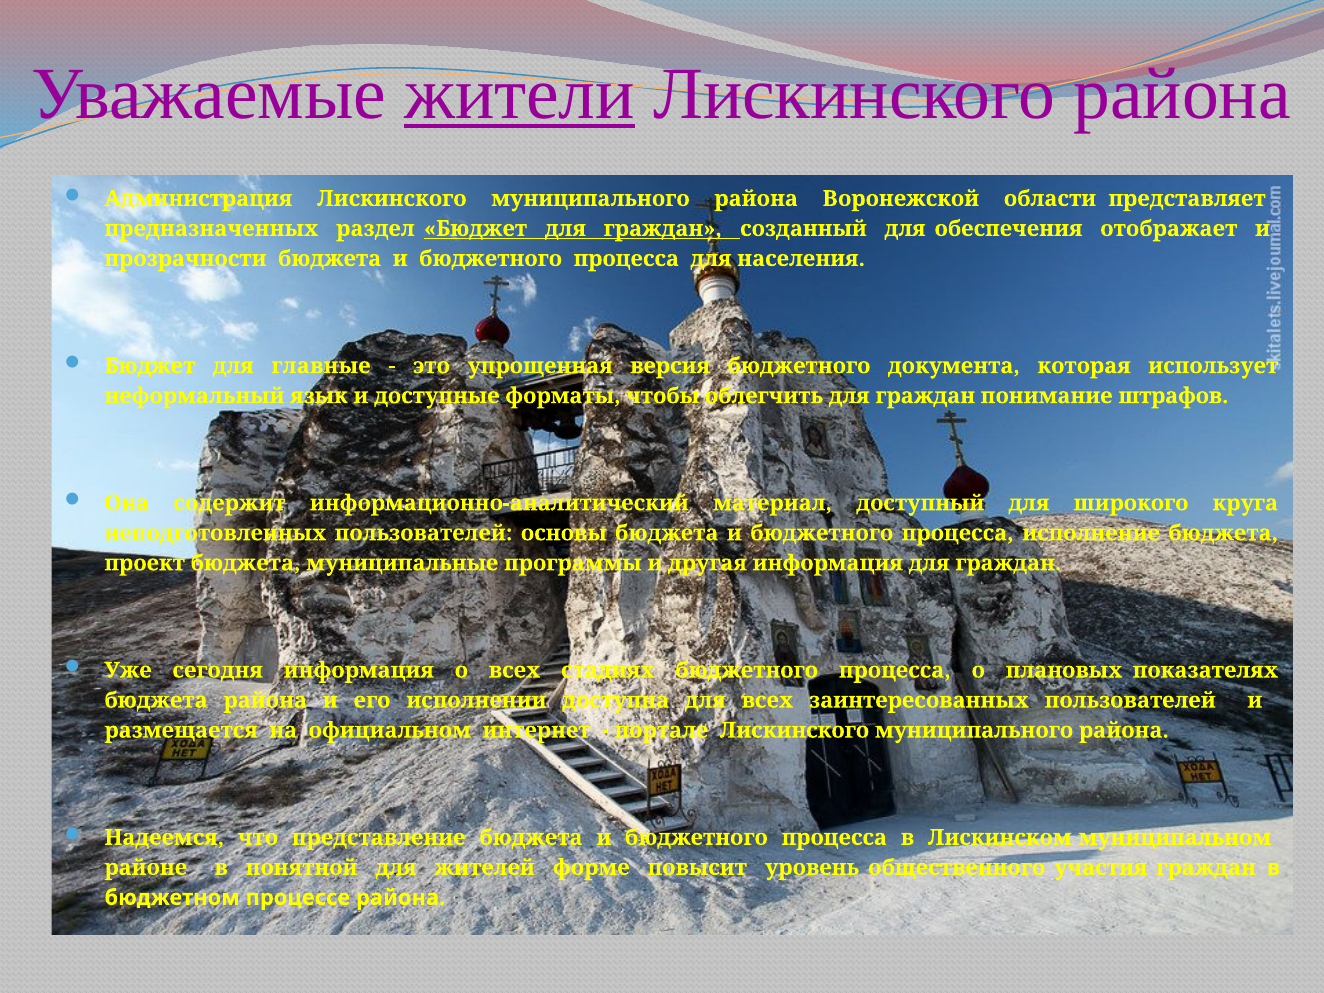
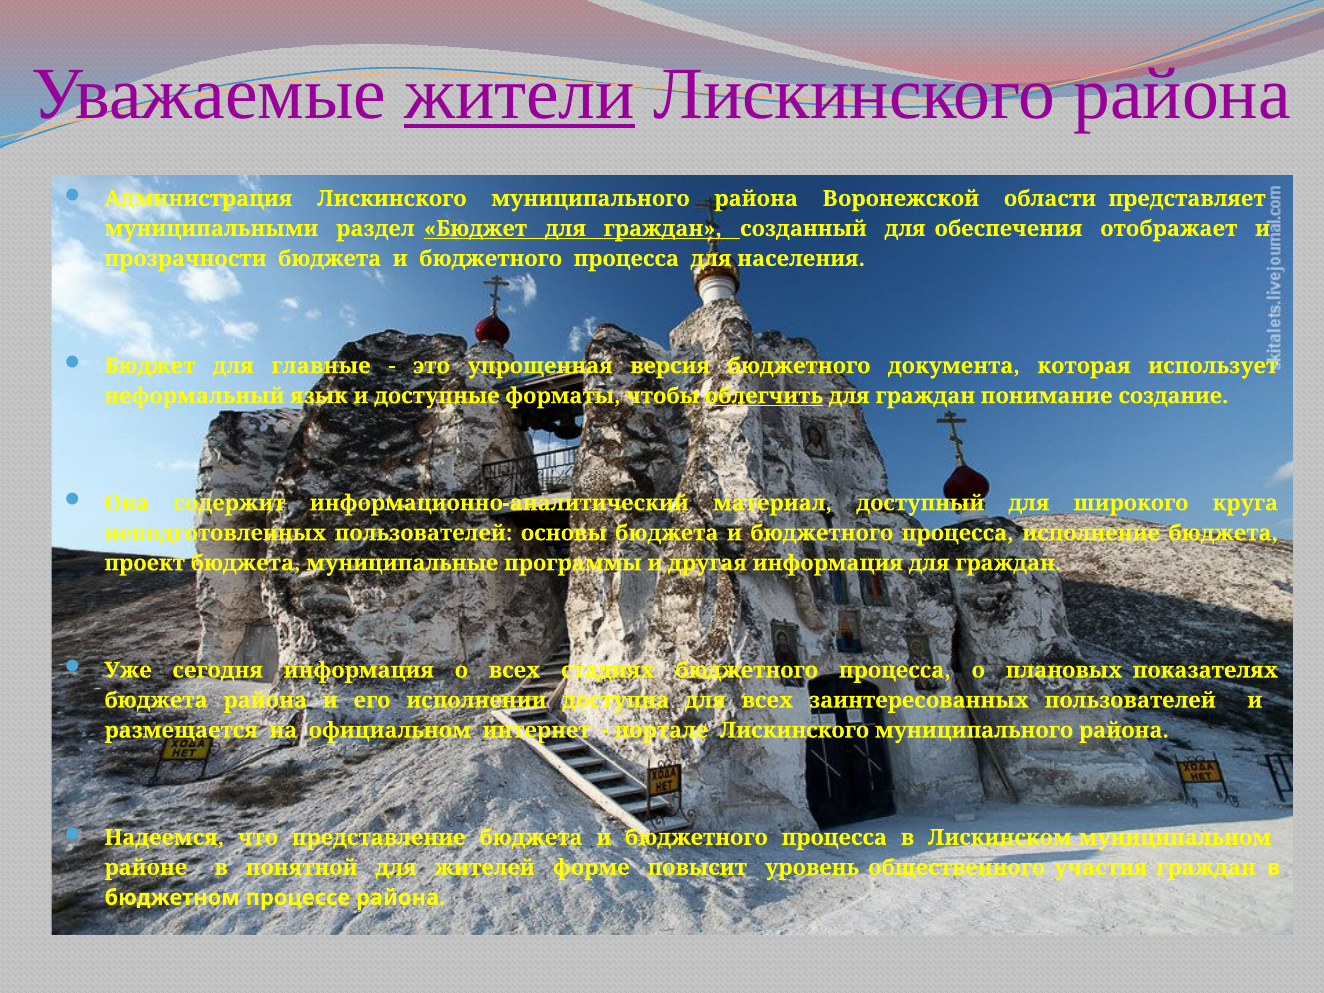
предназначенных: предназначенных -> муниципальными
облегчить underline: none -> present
штрафов: штрафов -> создание
